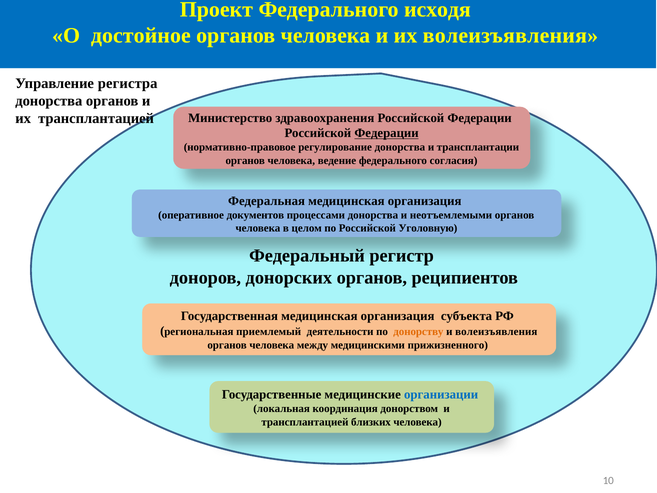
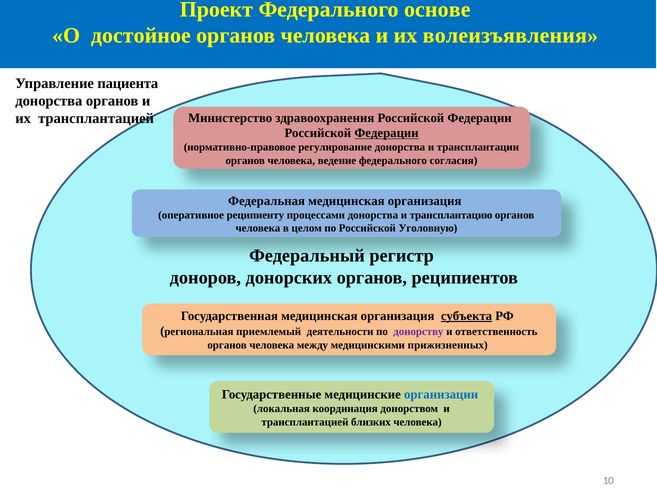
исходя: исходя -> основе
регистра: регистра -> пациента
документов: документов -> реципиенту
неотъемлемыми: неотъемлемыми -> трансплантацию
субъекта underline: none -> present
донорству colour: orange -> purple
и волеизъявления: волеизъявления -> ответственность
прижизненного: прижизненного -> прижизненных
